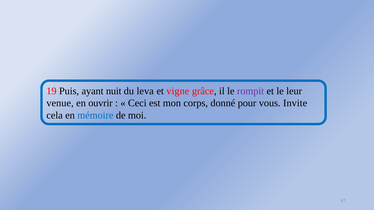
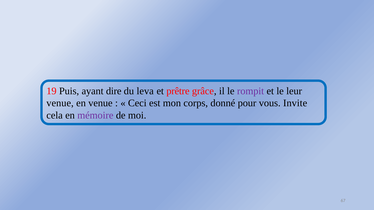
nuit: nuit -> dire
vigne: vigne -> prêtre
en ouvrir: ouvrir -> venue
mémoire colour: blue -> purple
